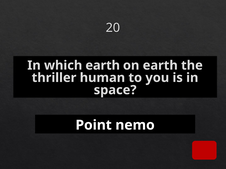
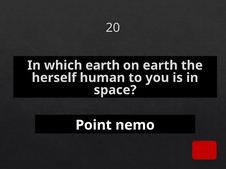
thriller: thriller -> herself
